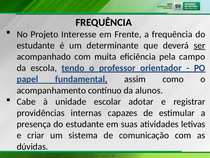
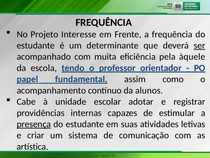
campo: campo -> àquele
presença underline: none -> present
dúvidas: dúvidas -> artística
